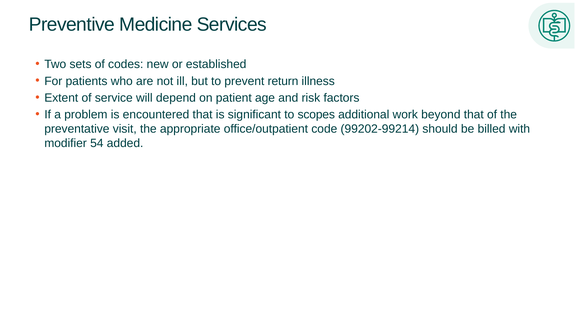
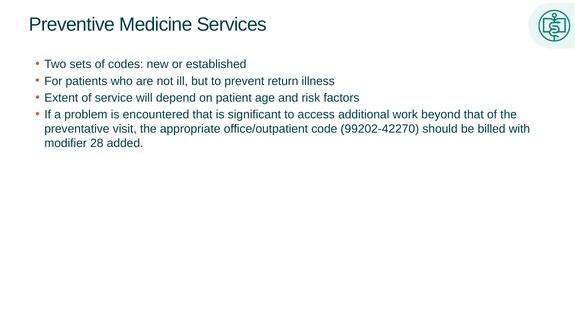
scopes: scopes -> access
99202-99214: 99202-99214 -> 99202-42270
54: 54 -> 28
